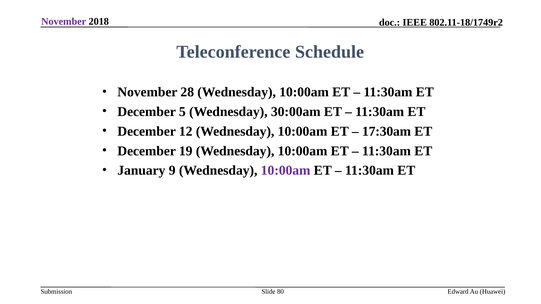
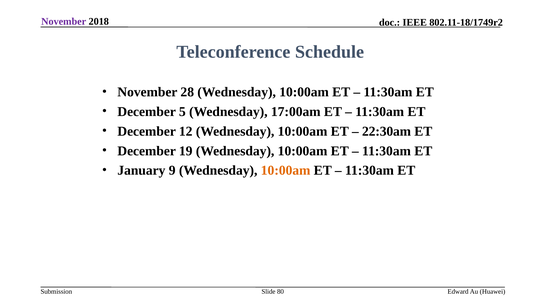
30:00am: 30:00am -> 17:00am
17:30am: 17:30am -> 22:30am
10:00am at (286, 171) colour: purple -> orange
